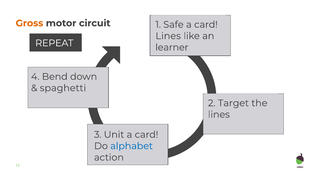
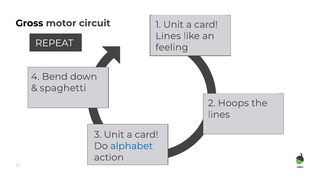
Gross colour: orange -> black
1 Safe: Safe -> Unit
learner: learner -> feeling
Target: Target -> Hoops
